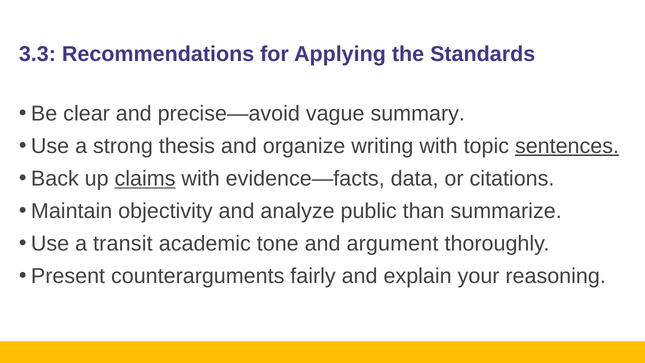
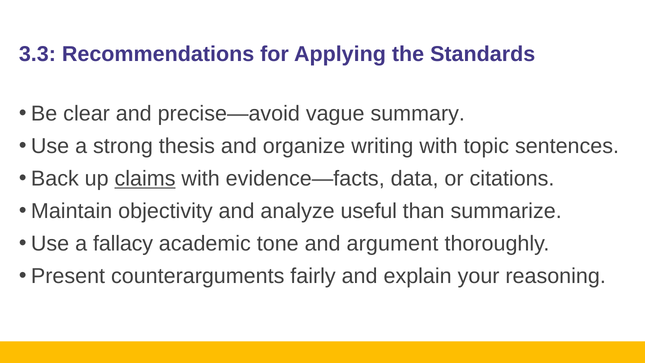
sentences underline: present -> none
public: public -> useful
transit: transit -> fallacy
